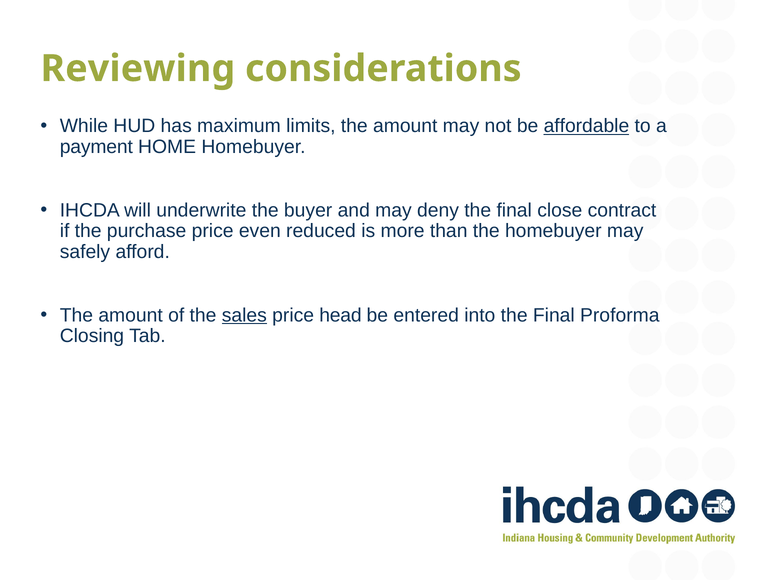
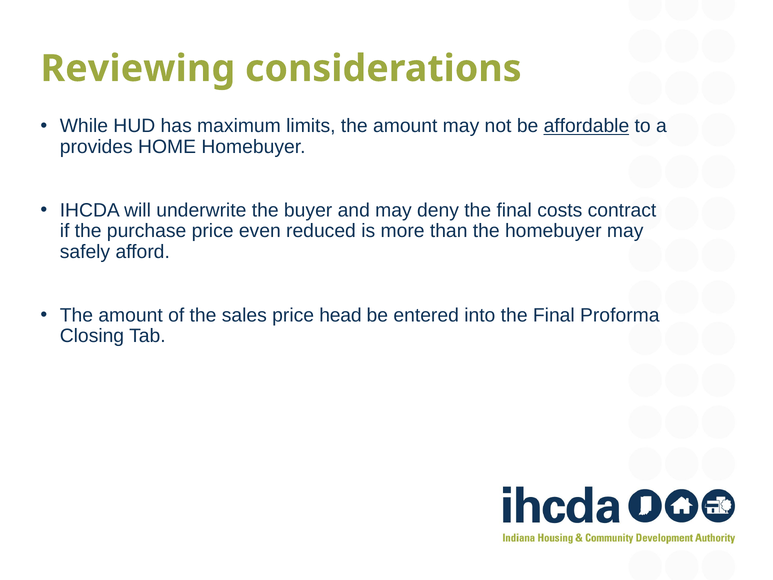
payment: payment -> provides
close: close -> costs
sales underline: present -> none
